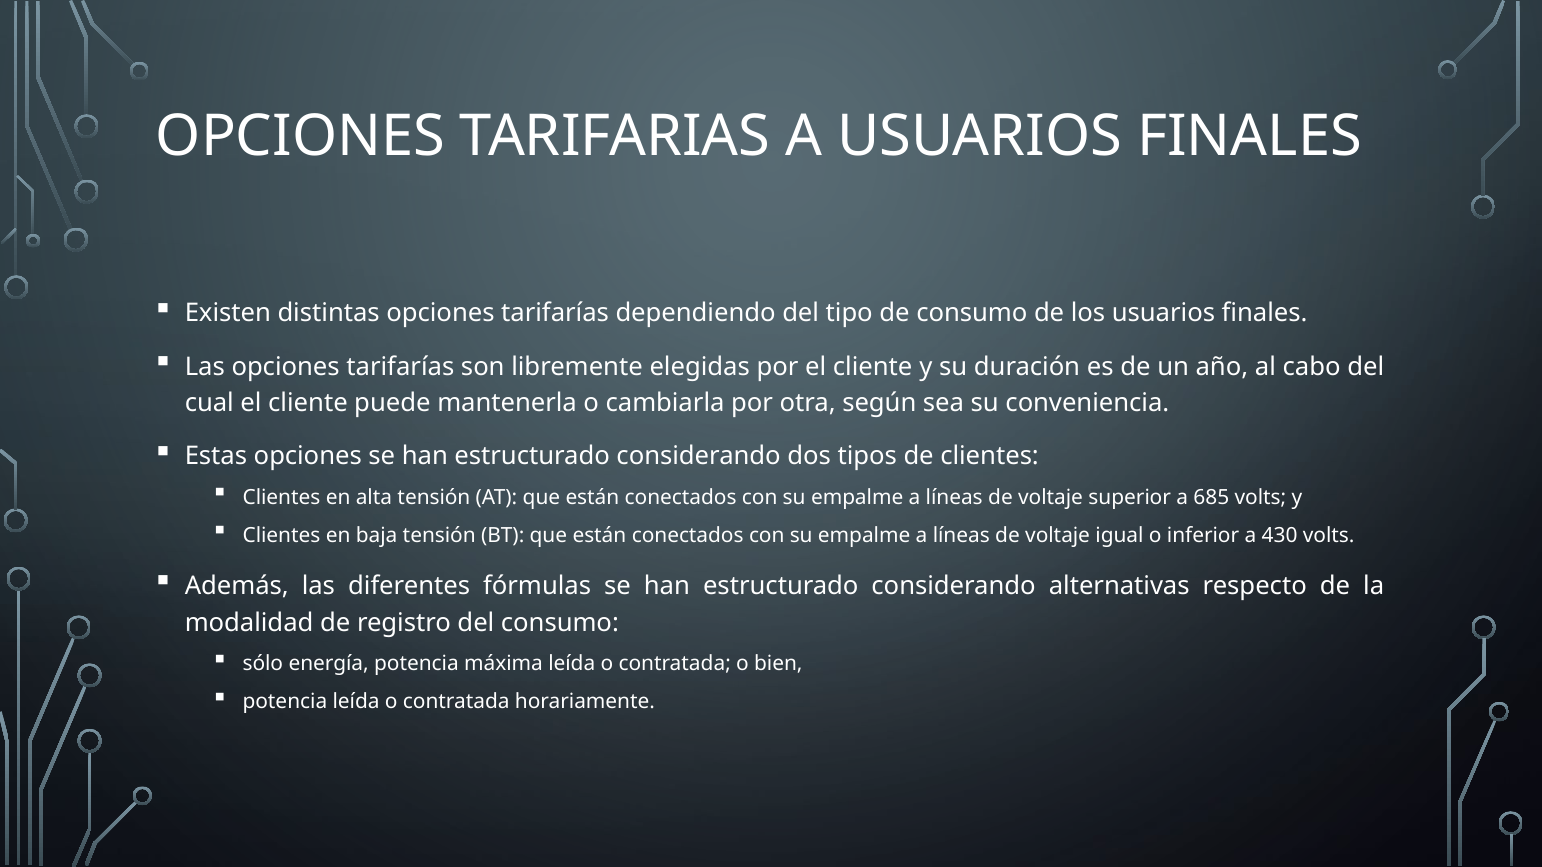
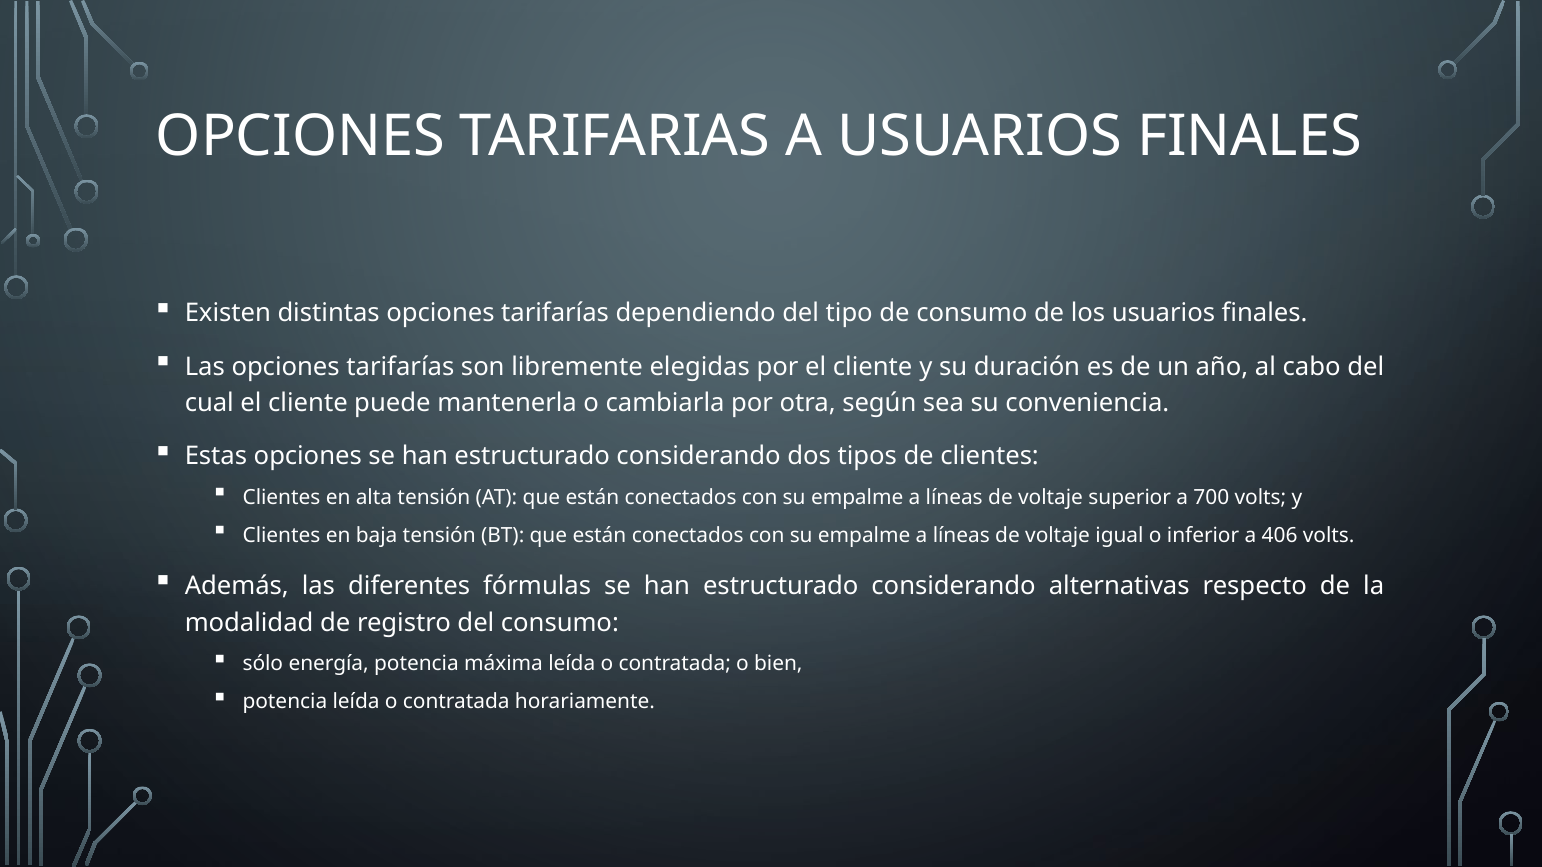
685: 685 -> 700
430: 430 -> 406
